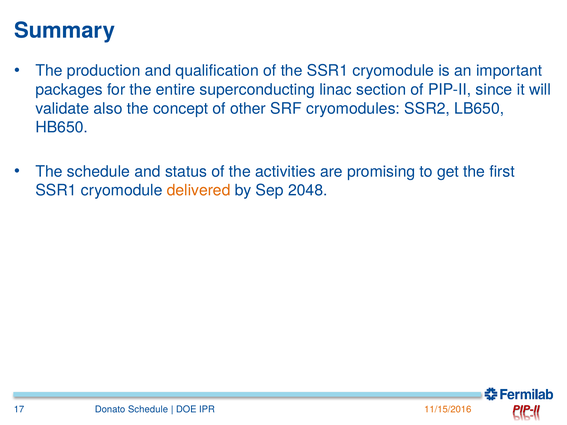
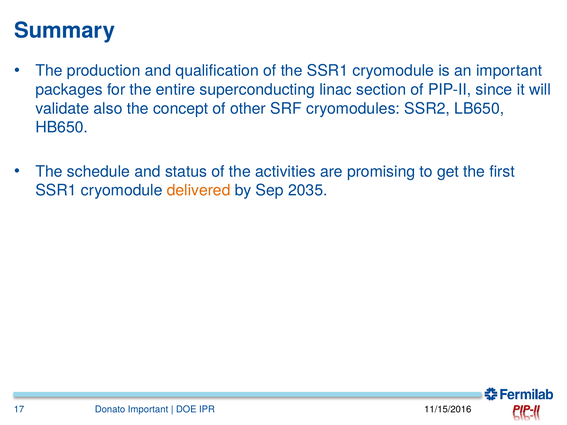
2048: 2048 -> 2035
Donato Schedule: Schedule -> Important
11/15/2016 colour: orange -> black
